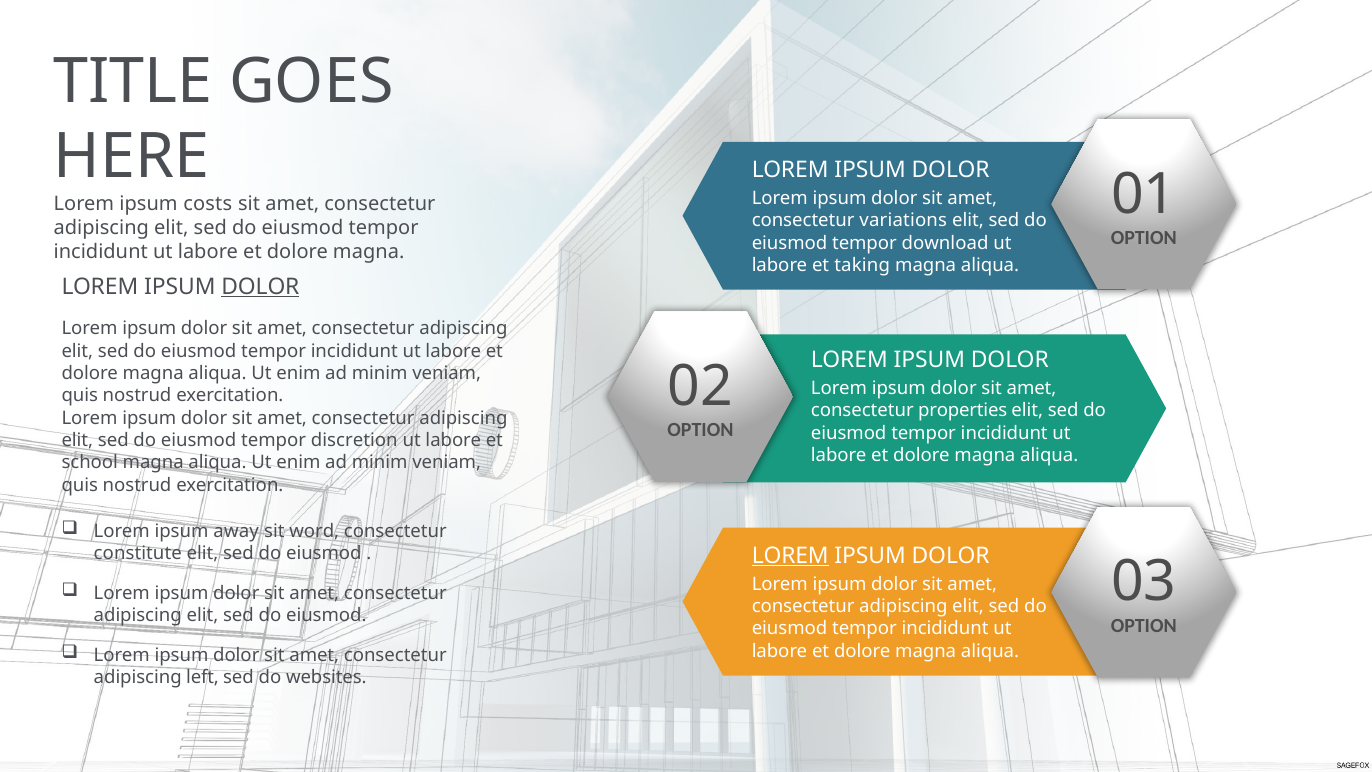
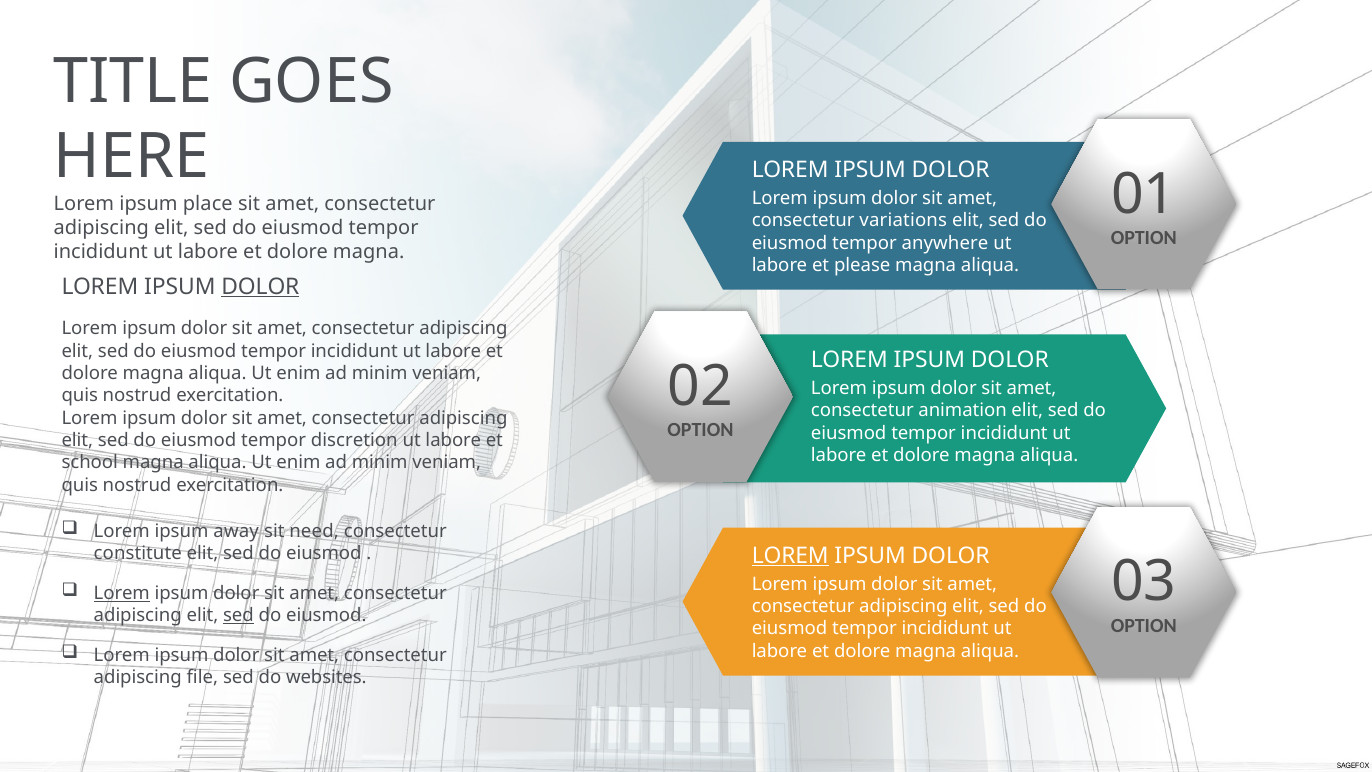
costs: costs -> place
download: download -> anywhere
taking: taking -> please
properties: properties -> animation
word: word -> need
Lorem at (122, 593) underline: none -> present
sed at (238, 615) underline: none -> present
left: left -> file
